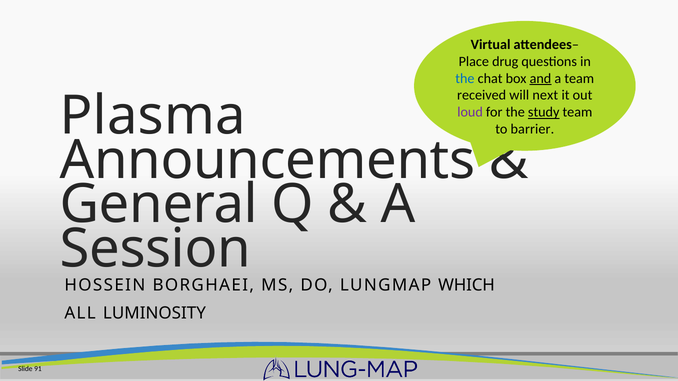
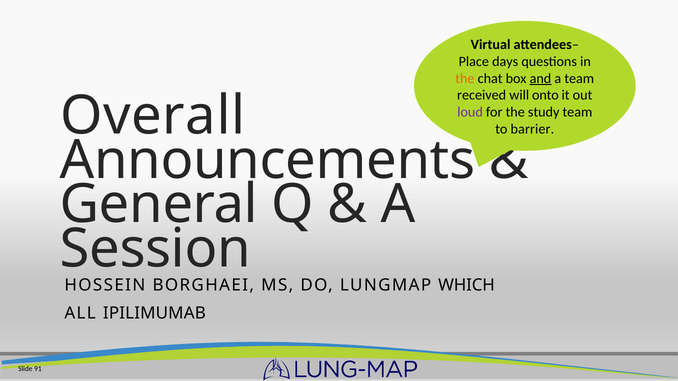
drug: drug -> days
the at (465, 78) colour: blue -> orange
next: next -> onto
Plasma: Plasma -> Overall
study underline: present -> none
LUMINOSITY: LUMINOSITY -> IPILIMUMAB
